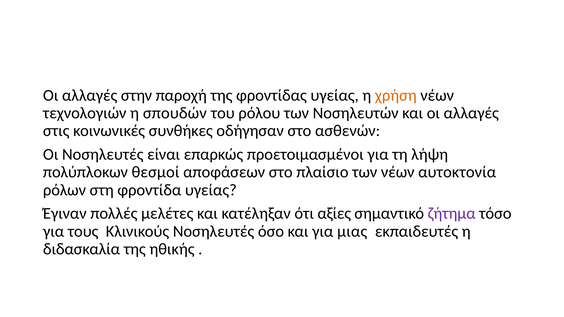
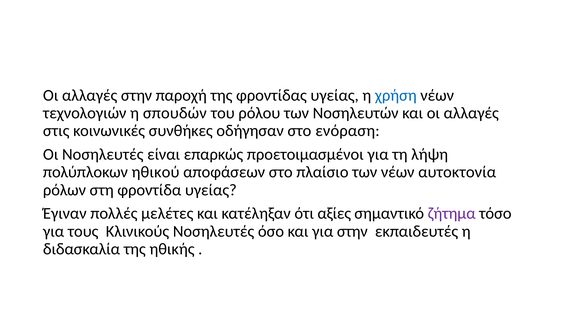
χρήση colour: orange -> blue
ασθενών: ασθενών -> ενόραση
θεσμοί: θεσμοί -> ηθικού
για μιας: μιας -> στην
